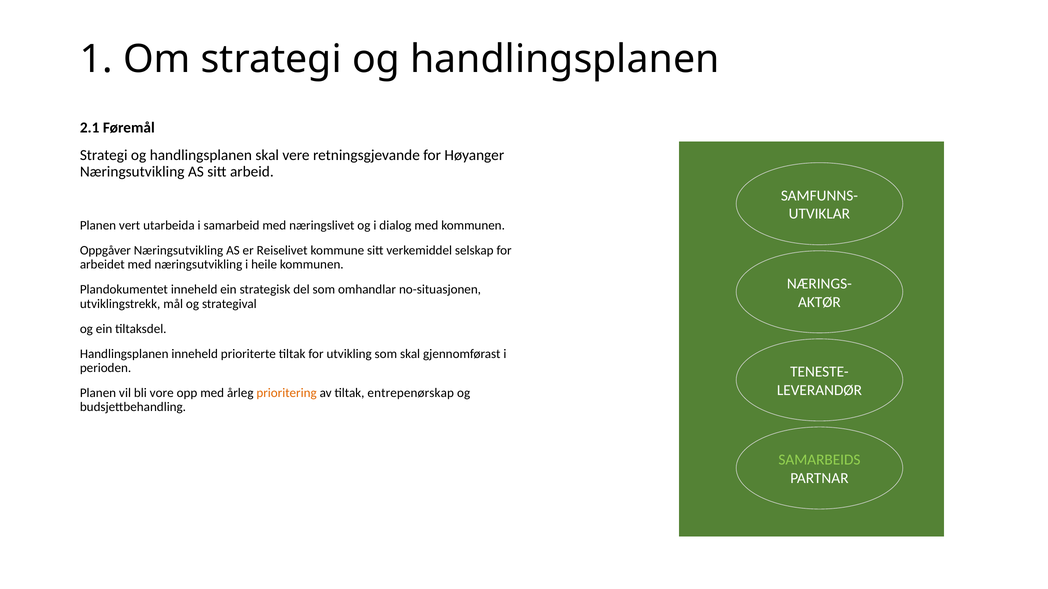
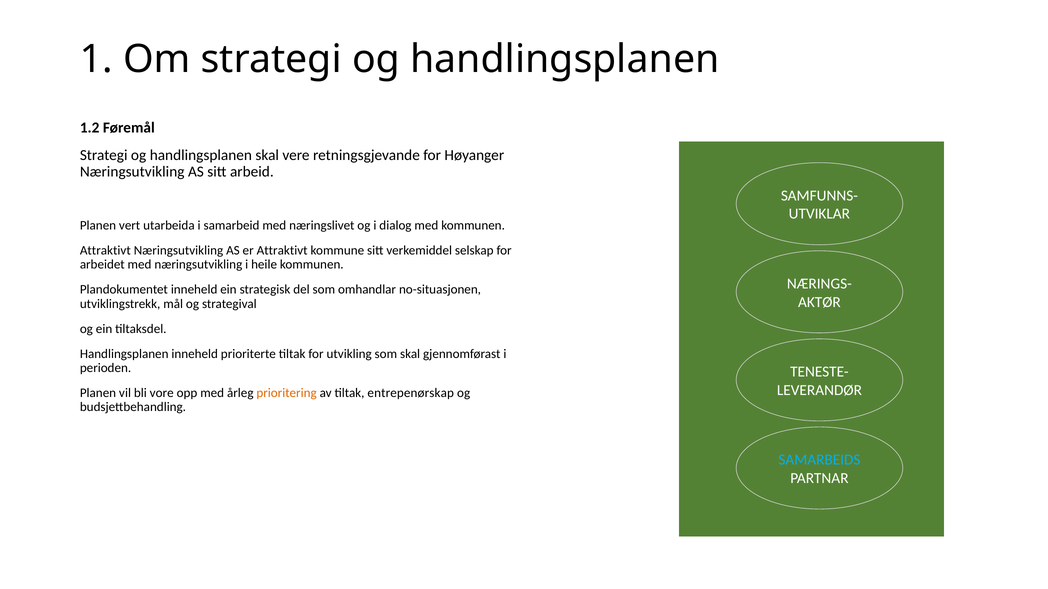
2.1: 2.1 -> 1.2
Oppgåver at (105, 251): Oppgåver -> Attraktivt
er Reiselivet: Reiselivet -> Attraktivt
SAMARBEIDS colour: light green -> light blue
